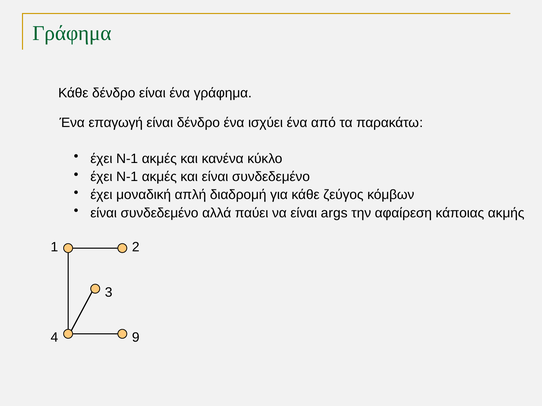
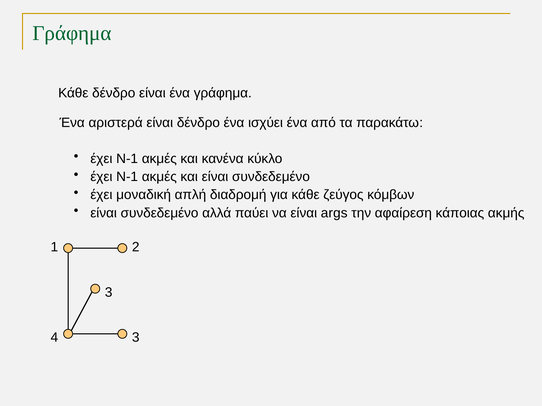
επαγωγή: επαγωγή -> αριστερά
4 9: 9 -> 3
